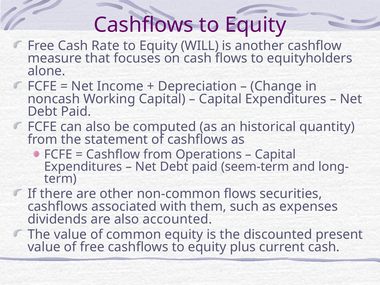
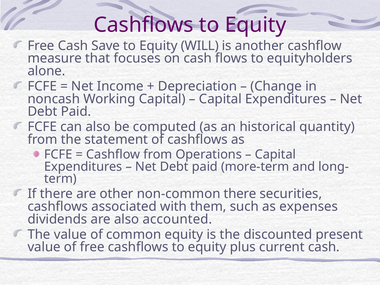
Rate: Rate -> Save
seem-term: seem-term -> more-term
non-common flows: flows -> there
